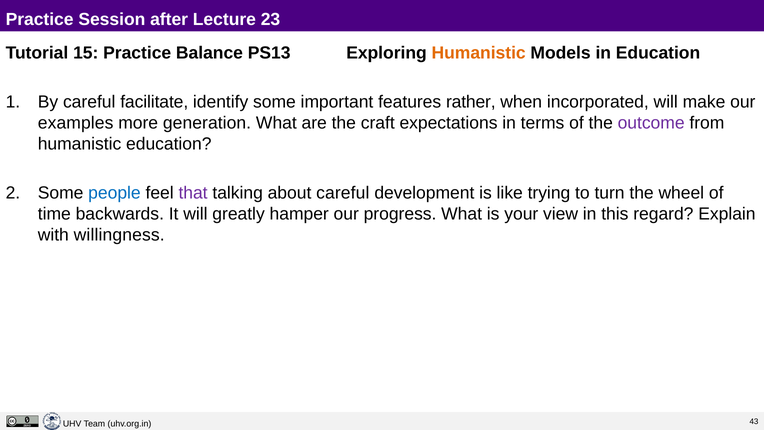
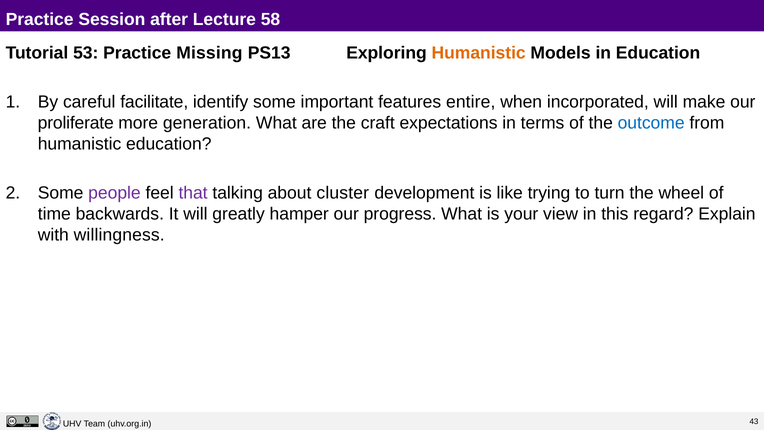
23: 23 -> 58
15: 15 -> 53
Balance: Balance -> Missing
rather: rather -> entire
examples: examples -> proliferate
outcome colour: purple -> blue
people colour: blue -> purple
about careful: careful -> cluster
